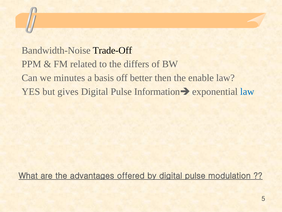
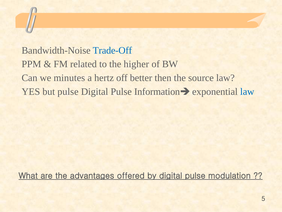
Trade-Off colour: black -> blue
differs: differs -> higher
basis: basis -> hertz
enable: enable -> source
but gives: gives -> pulse
